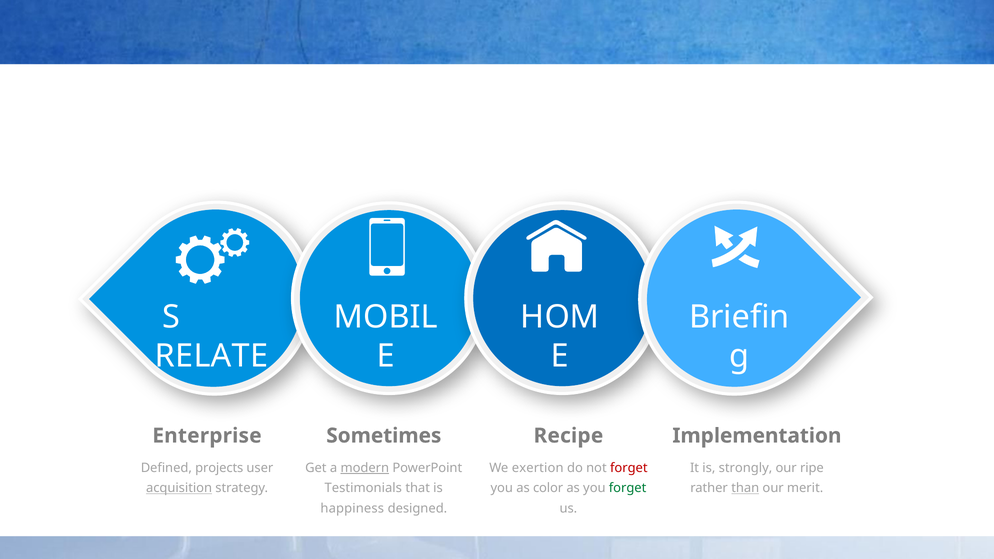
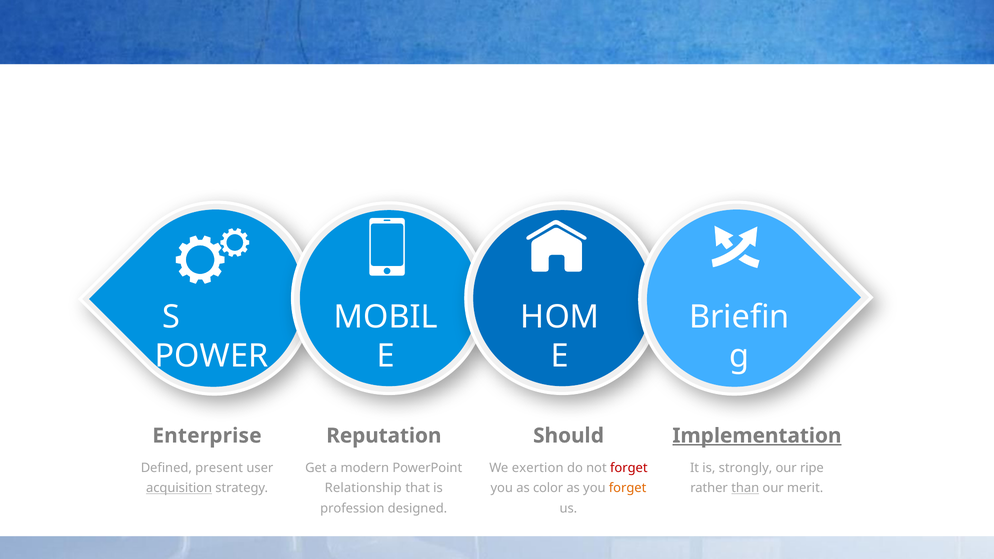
RELATE: RELATE -> POWER
Sometimes: Sometimes -> Reputation
Recipe: Recipe -> Should
Implementation underline: none -> present
projects: projects -> present
modern underline: present -> none
Testimonials: Testimonials -> Relationship
forget at (628, 488) colour: green -> orange
happiness: happiness -> profession
